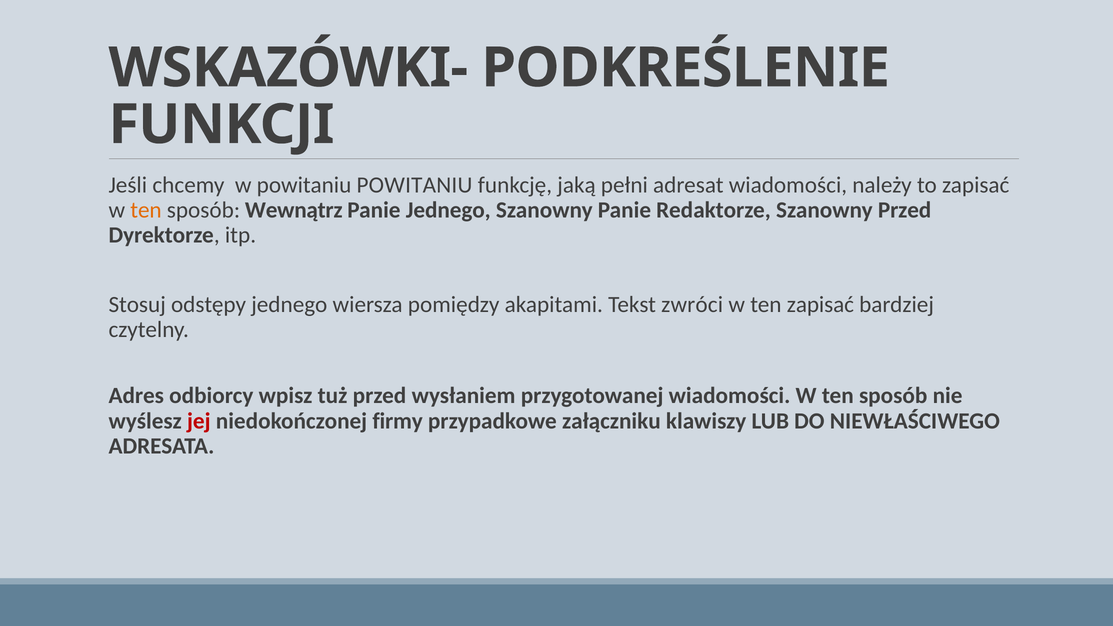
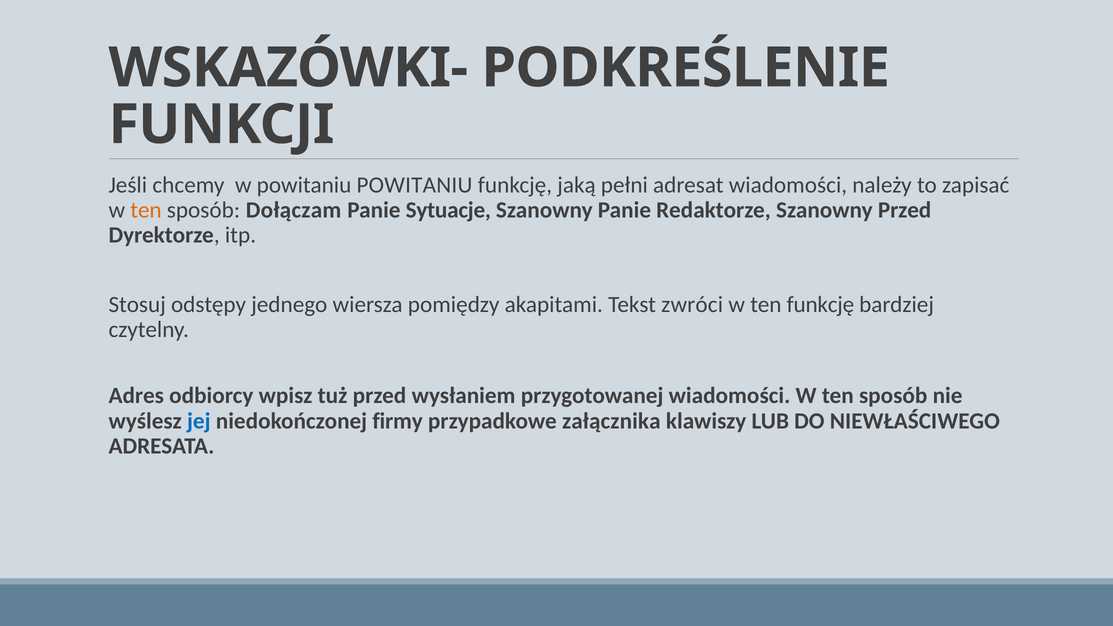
Wewnątrz: Wewnątrz -> Dołączam
Panie Jednego: Jednego -> Sytuacje
ten zapisać: zapisać -> funkcję
jej colour: red -> blue
załączniku: załączniku -> załącznika
